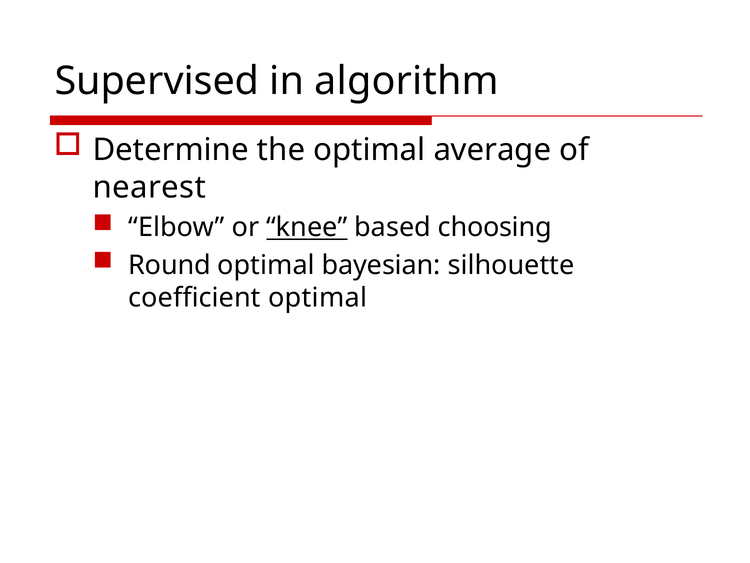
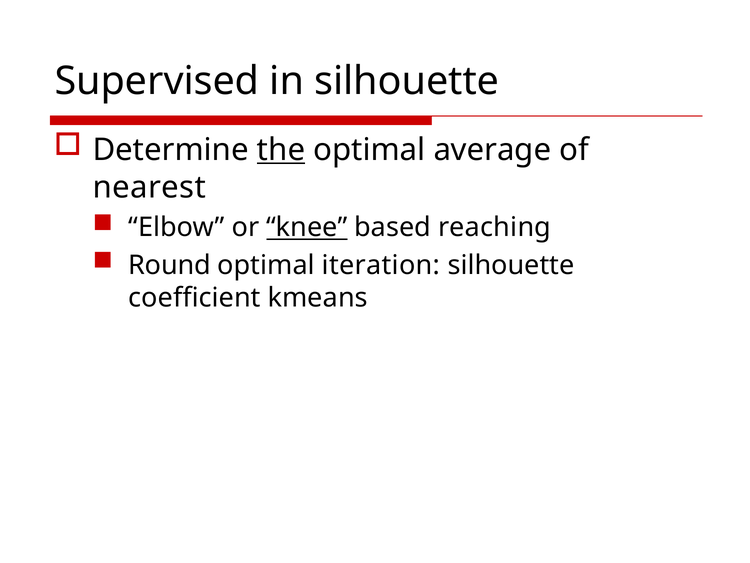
in algorithm: algorithm -> silhouette
the underline: none -> present
choosing: choosing -> reaching
bayesian: bayesian -> iteration
coefficient optimal: optimal -> kmeans
